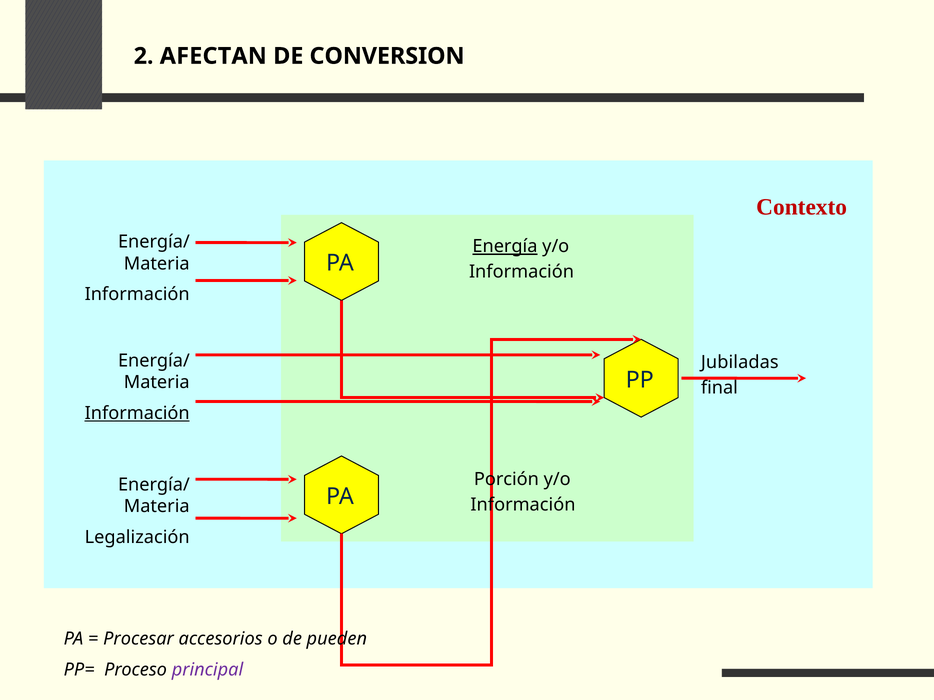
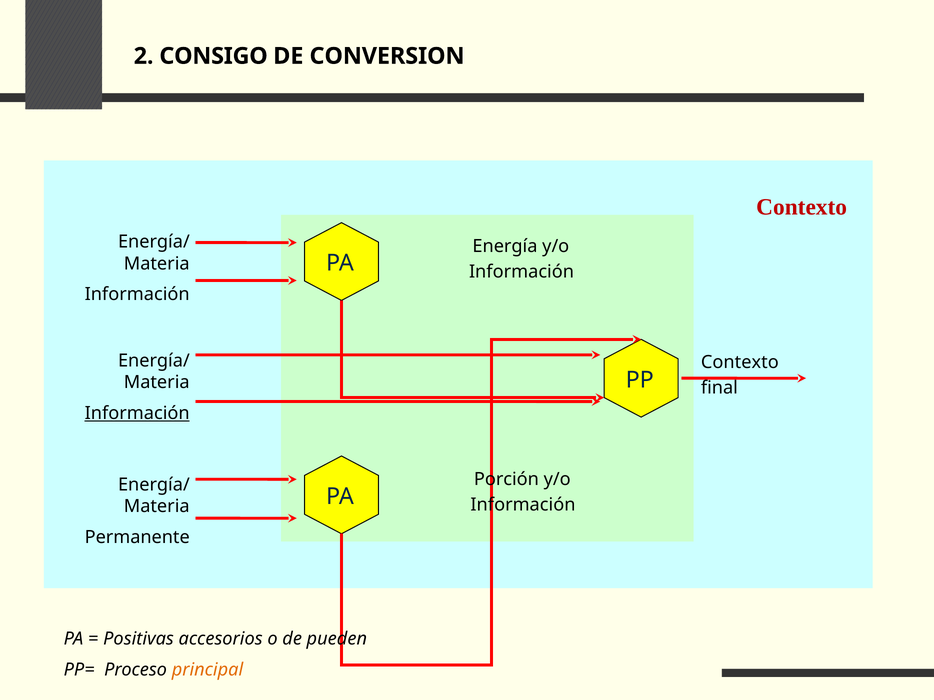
AFECTAN: AFECTAN -> CONSIGO
Energía underline: present -> none
Jubiladas at (740, 362): Jubiladas -> Contexto
Legalización: Legalización -> Permanente
Procesar: Procesar -> Positivas
principal colour: purple -> orange
